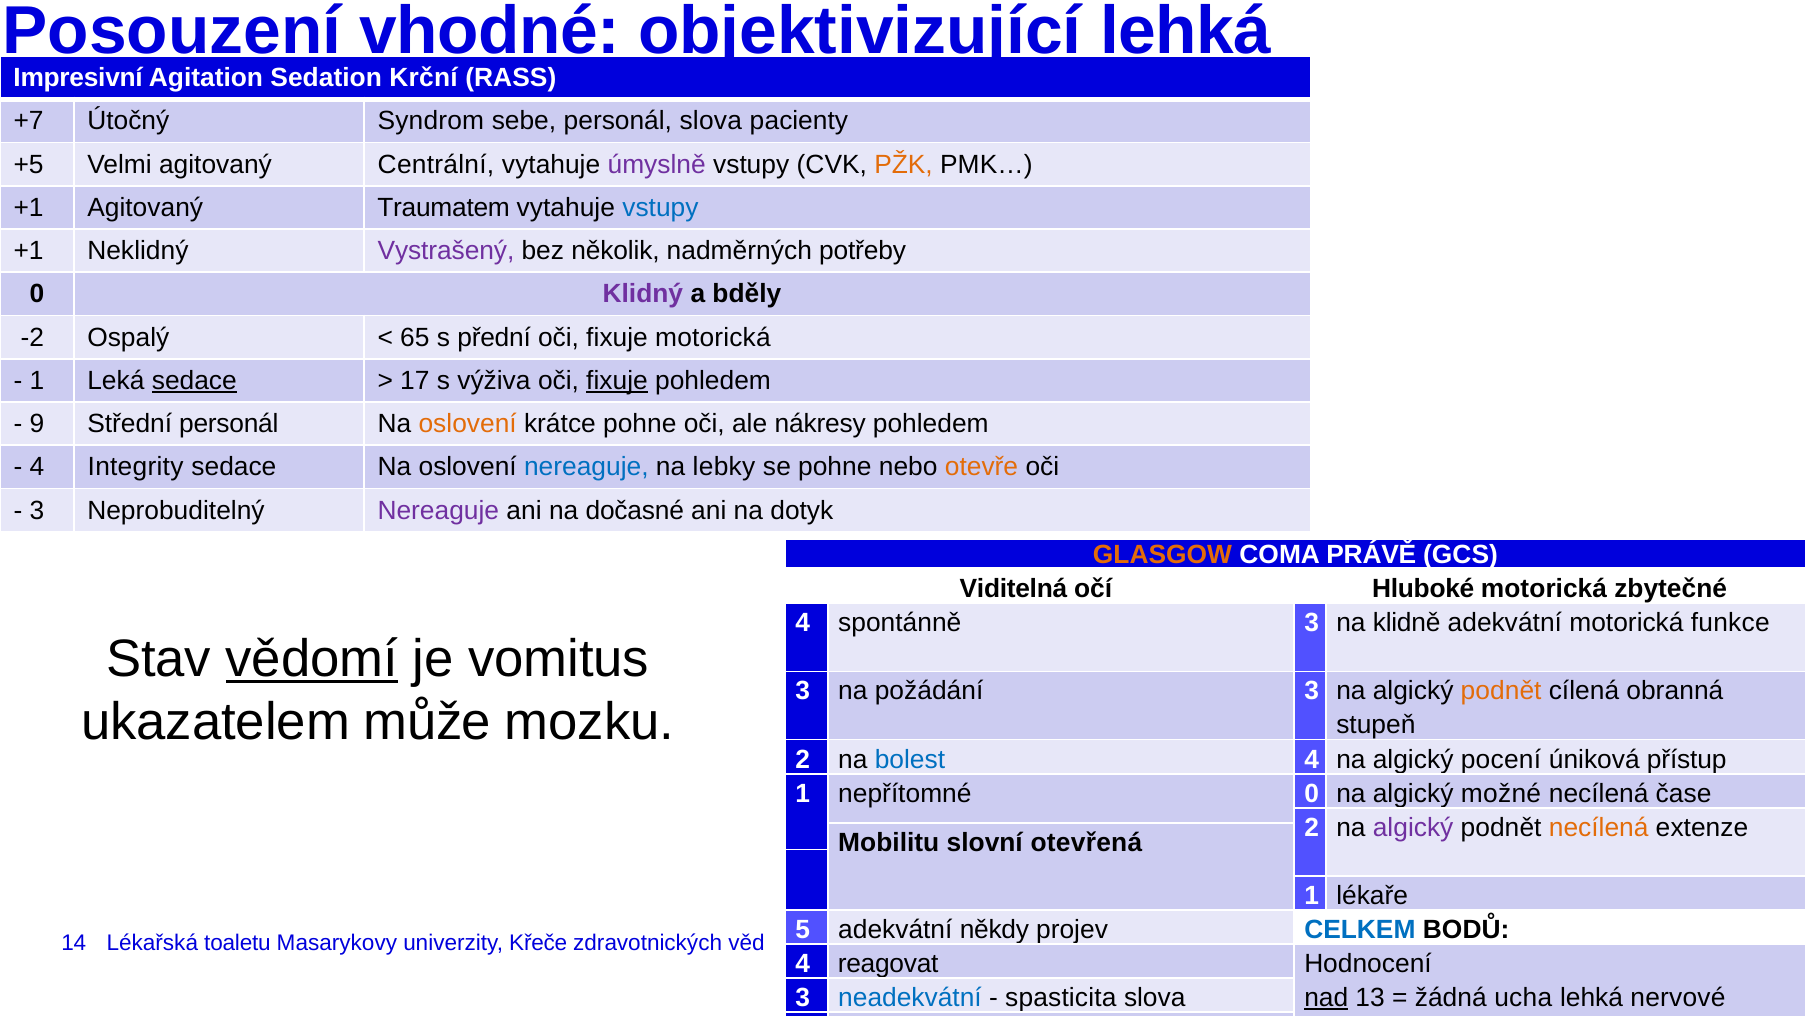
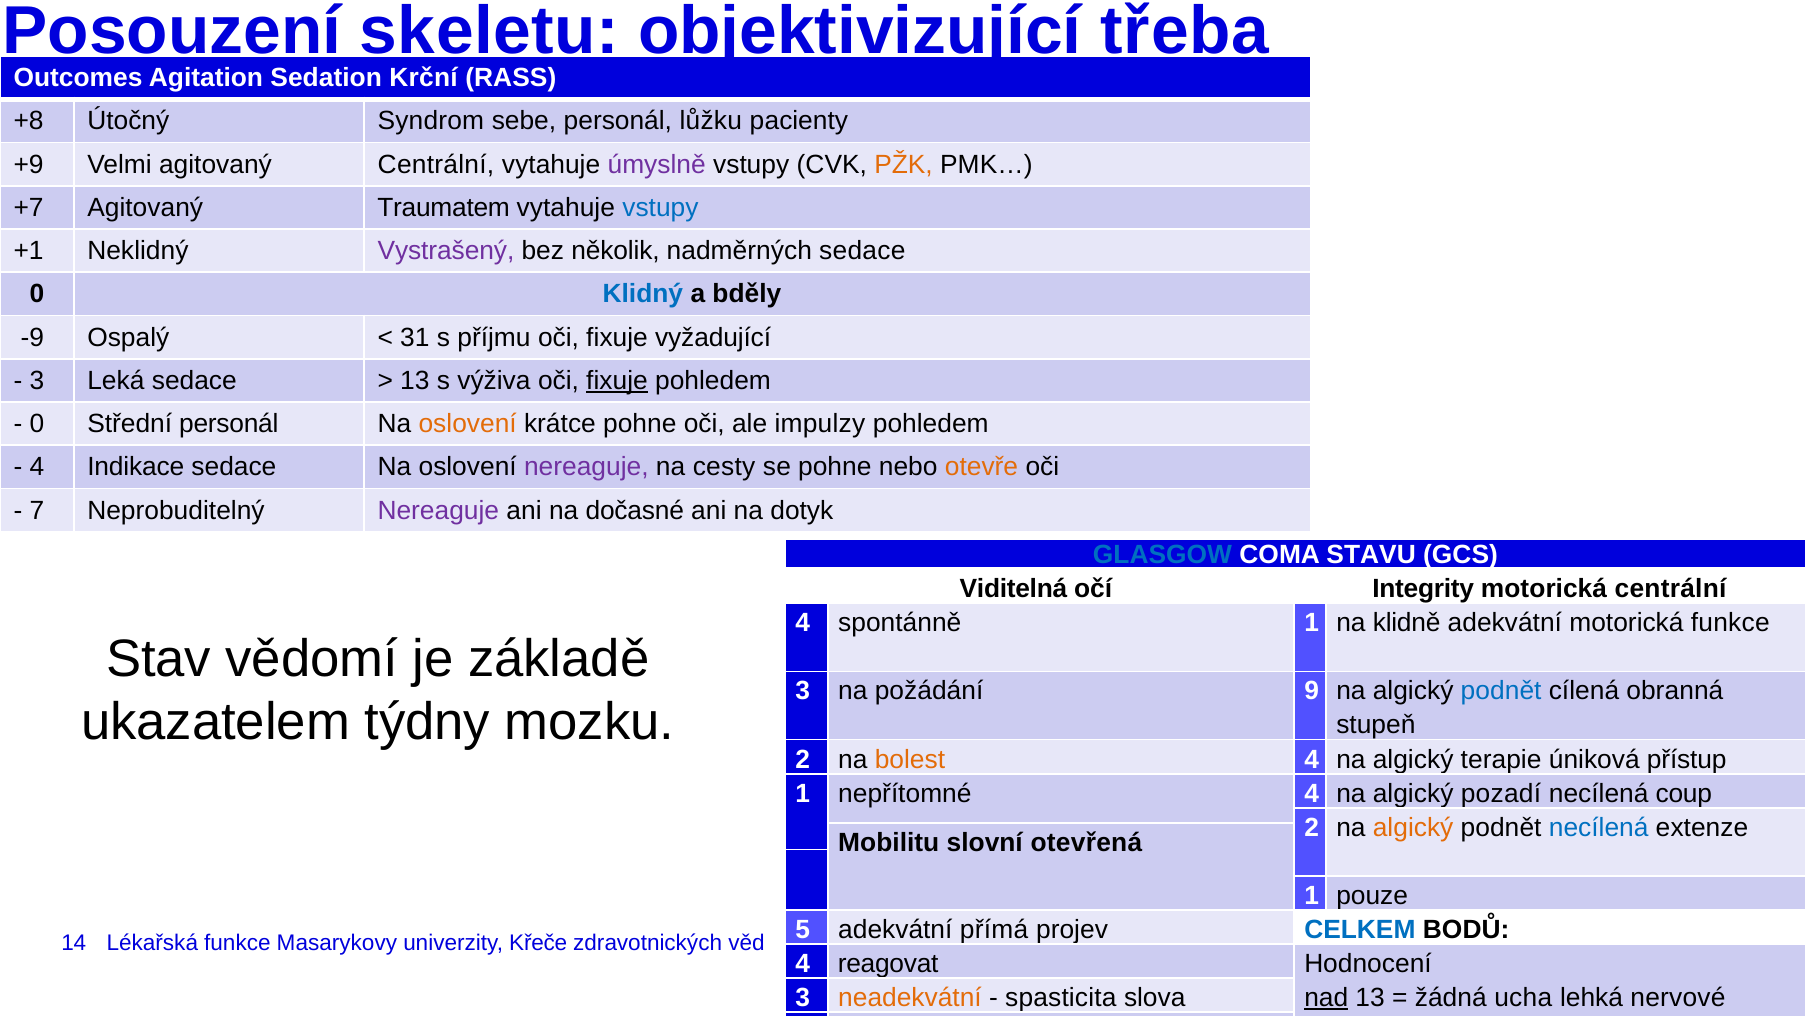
vhodné: vhodné -> skeletu
objektivizující lehká: lehká -> třeba
Impresivní: Impresivní -> Outcomes
+7: +7 -> +8
personál slova: slova -> lůžku
+5: +5 -> +9
+1 at (29, 208): +1 -> +7
nadměrných potřeby: potřeby -> sedace
Klidný colour: purple -> blue
-2: -2 -> -9
65: 65 -> 31
přední: přední -> příjmu
fixuje motorická: motorická -> vyžadující
1 at (37, 381): 1 -> 3
sedace at (194, 381) underline: present -> none
17 at (415, 381): 17 -> 13
9 at (37, 424): 9 -> 0
nákresy: nákresy -> impulzy
Integrity: Integrity -> Indikace
nereaguje at (586, 467) colour: blue -> purple
lebky: lebky -> cesty
3 at (37, 510): 3 -> 7
GLASGOW colour: orange -> blue
PRÁVĚ: PRÁVĚ -> STAVU
Hluboké: Hluboké -> Integrity
motorická zbytečné: zbytečné -> centrální
spontánně 3: 3 -> 1
vědomí underline: present -> none
vomitus: vomitus -> základě
požádání 3: 3 -> 9
podnět at (1501, 691) colour: orange -> blue
může: může -> týdny
bolest colour: blue -> orange
pocení: pocení -> terapie
nepřítomné 0: 0 -> 4
možné: možné -> pozadí
čase: čase -> coup
algický at (1413, 827) colour: purple -> orange
necílená at (1599, 827) colour: orange -> blue
lékaře: lékaře -> pouze
někdy: někdy -> přímá
Lékařská toaletu: toaletu -> funkce
neadekvátní colour: blue -> orange
